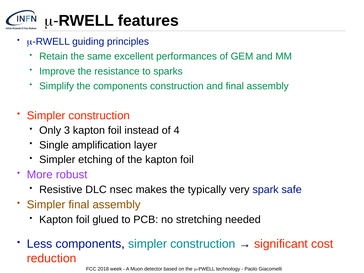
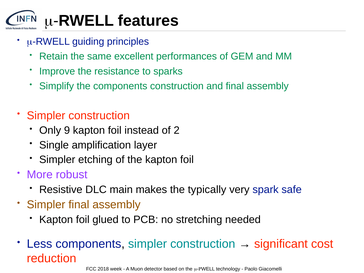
3: 3 -> 9
4: 4 -> 2
nsec: nsec -> main
